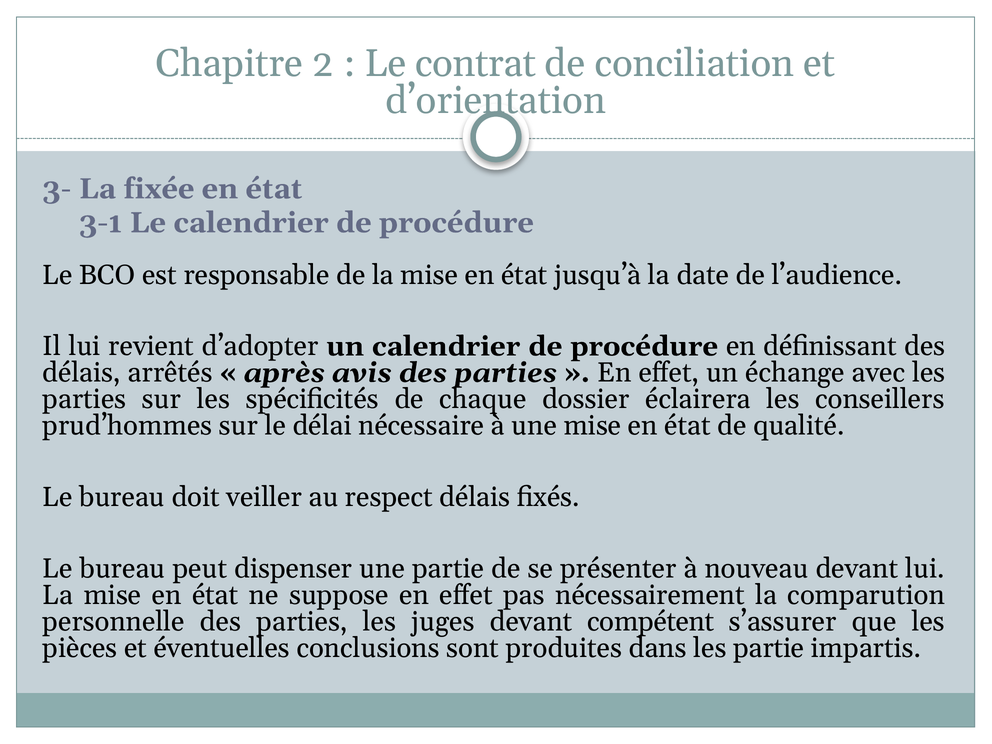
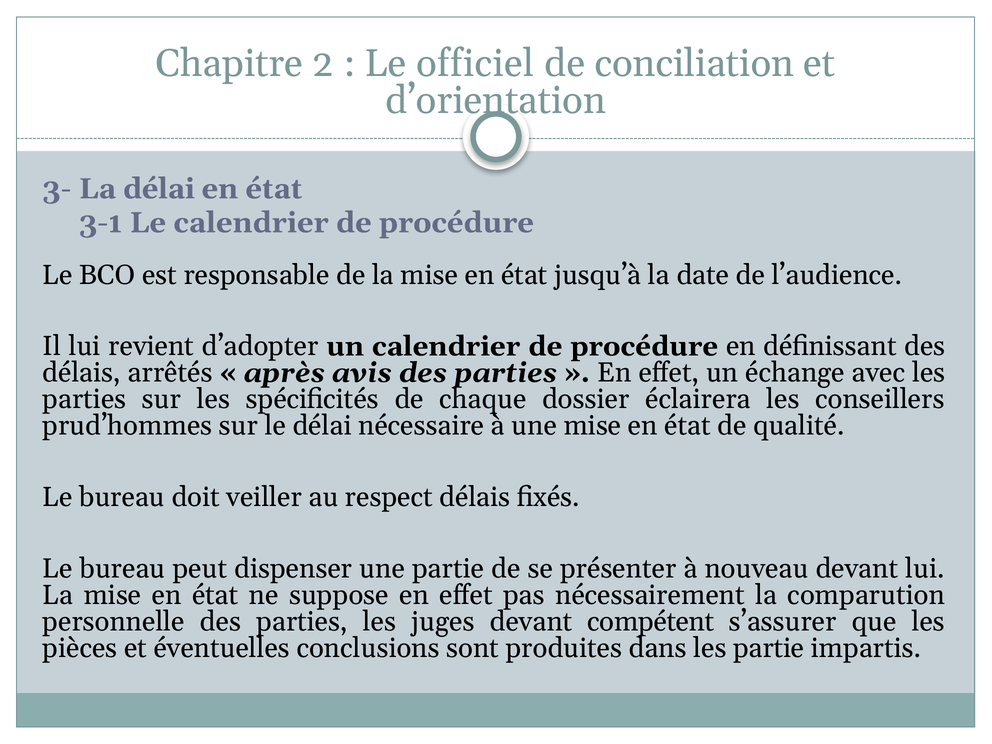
contrat: contrat -> officiel
La fixée: fixée -> délai
